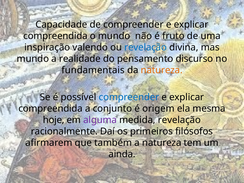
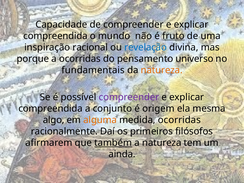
valendo: valendo -> racional
mundo at (33, 59): mundo -> porque
a realidade: realidade -> ocorridas
discurso: discurso -> universo
compreender at (129, 97) colour: blue -> purple
hoje: hoje -> algo
alguma colour: purple -> orange
medida revelação: revelação -> ocorridas
também underline: none -> present
